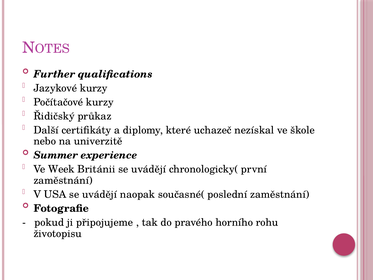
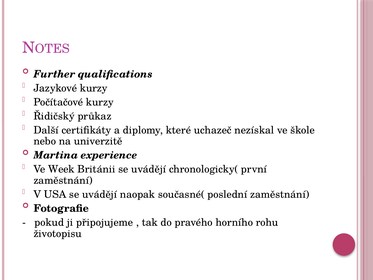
Summer: Summer -> Martina
